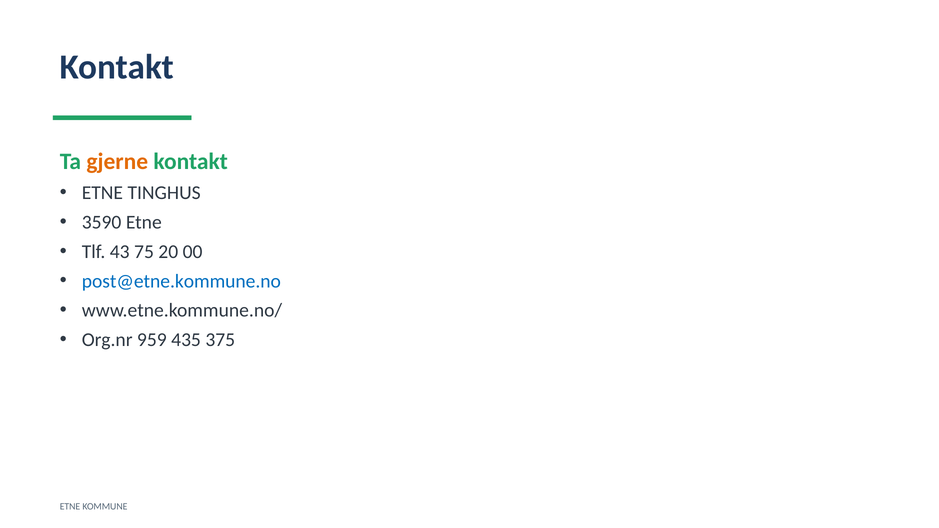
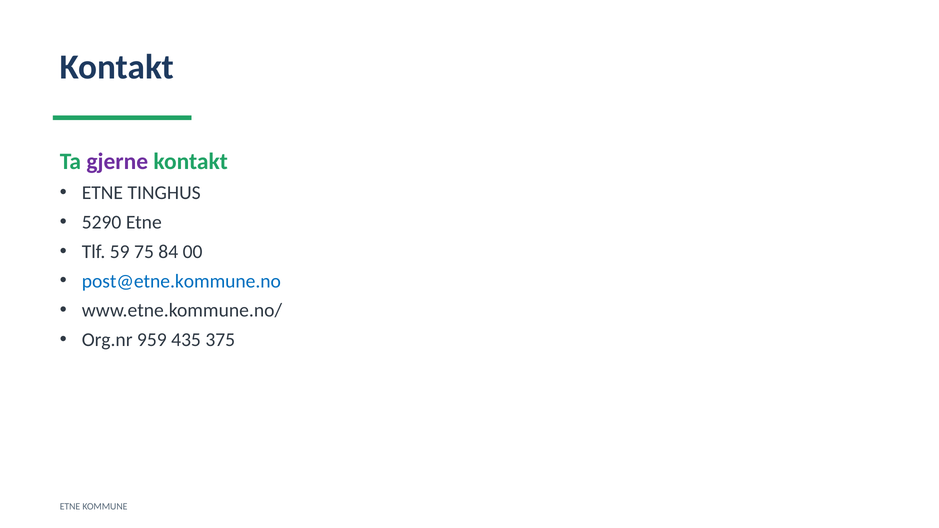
gjerne colour: orange -> purple
3590: 3590 -> 5290
43: 43 -> 59
20: 20 -> 84
